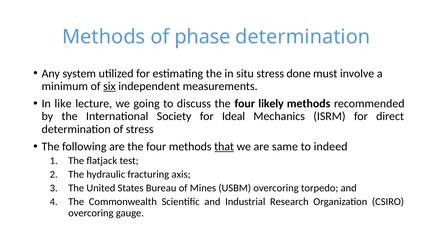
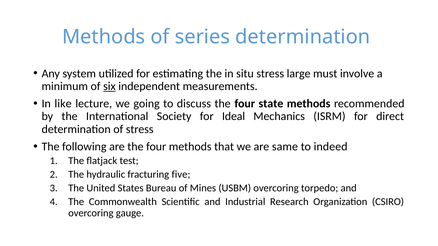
phase: phase -> series
done: done -> large
likely: likely -> state
that underline: present -> none
axis: axis -> five
